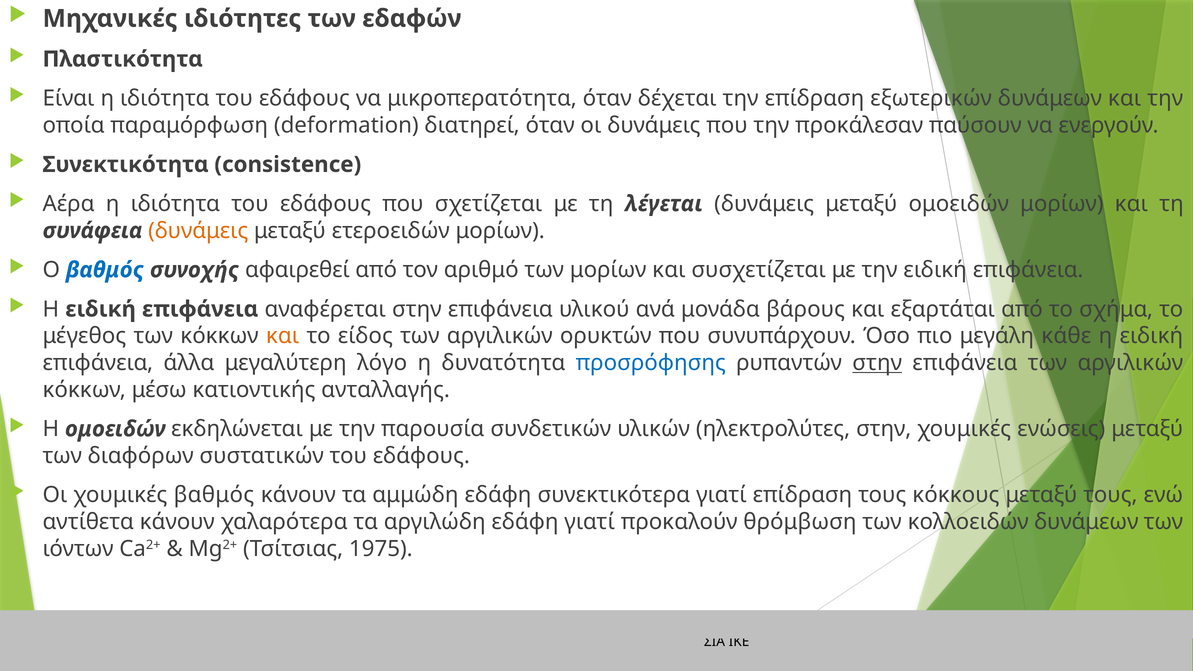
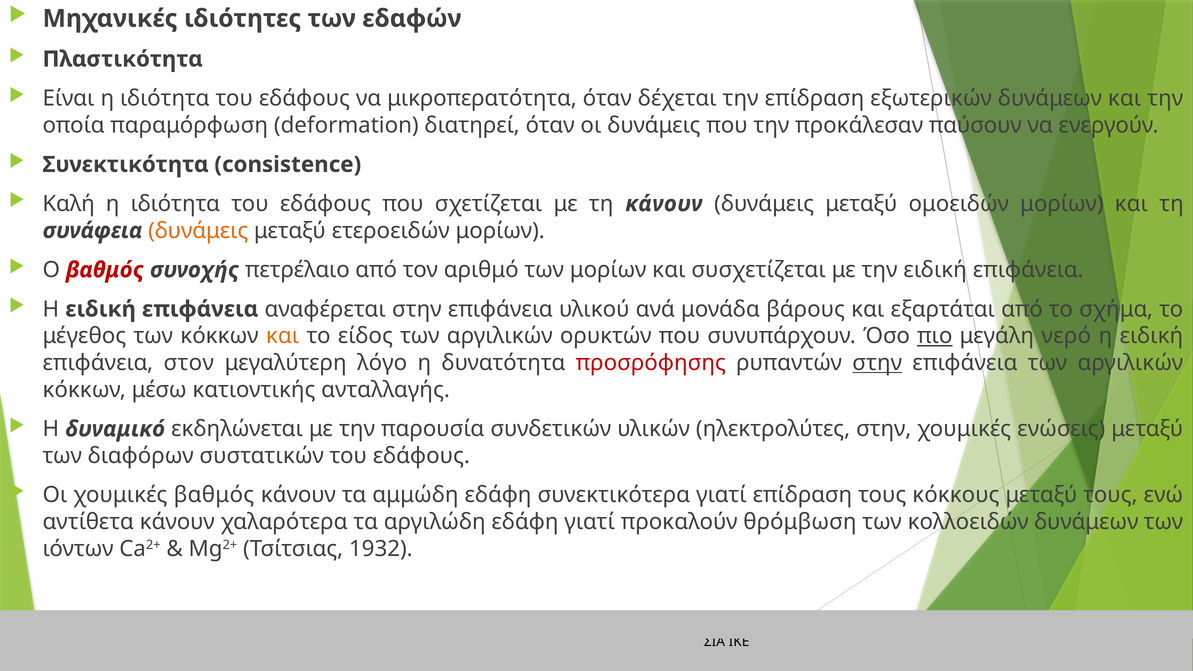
Αέρα: Αέρα -> Καλή
τη λέγεται: λέγεται -> κάνουν
βαθμός at (105, 270) colour: blue -> red
αφαιρεθεί: αφαιρεθεί -> πετρέλαιο
πιο underline: none -> present
κάθε: κάθε -> νερό
άλλα: άλλα -> στον
προσρόφησης colour: blue -> red
Η ομοειδών: ομοειδών -> δυναμικό
1975: 1975 -> 1932
